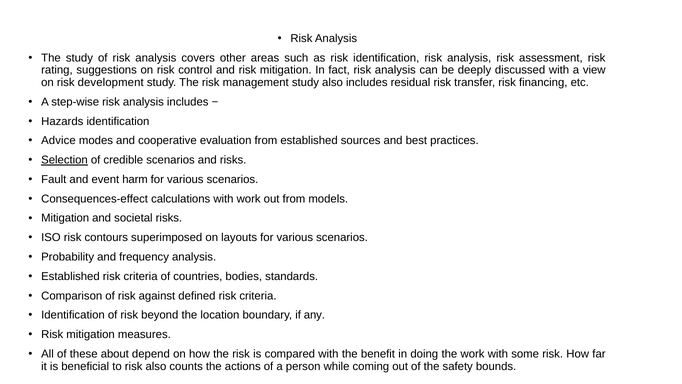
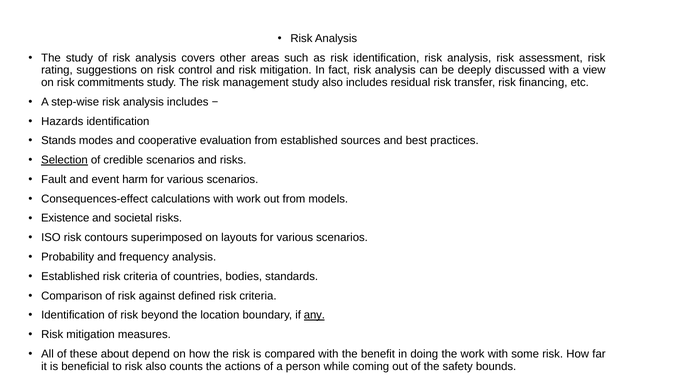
development: development -> commitments
Advice: Advice -> Stands
Mitigation at (65, 218): Mitigation -> Existence
any underline: none -> present
